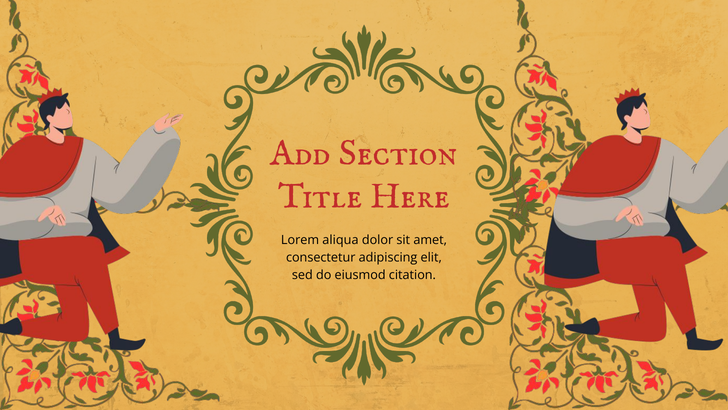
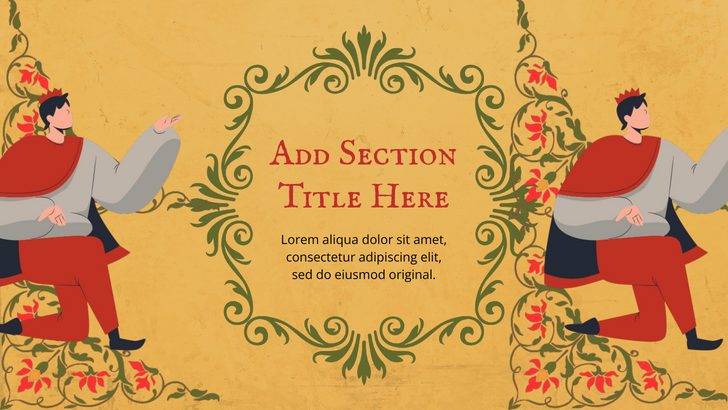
citation: citation -> original
